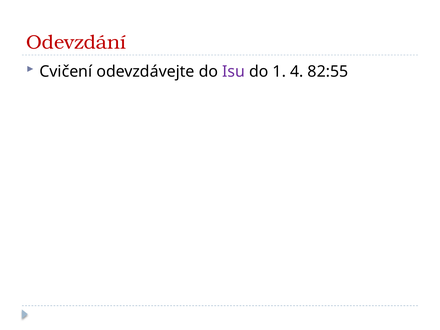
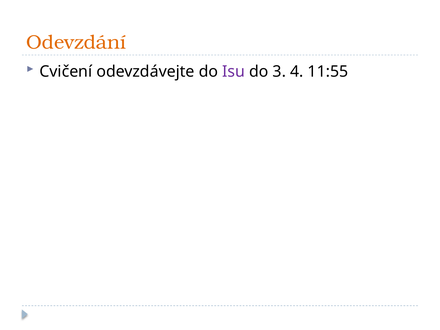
Odevzdání colour: red -> orange
1: 1 -> 3
82:55: 82:55 -> 11:55
